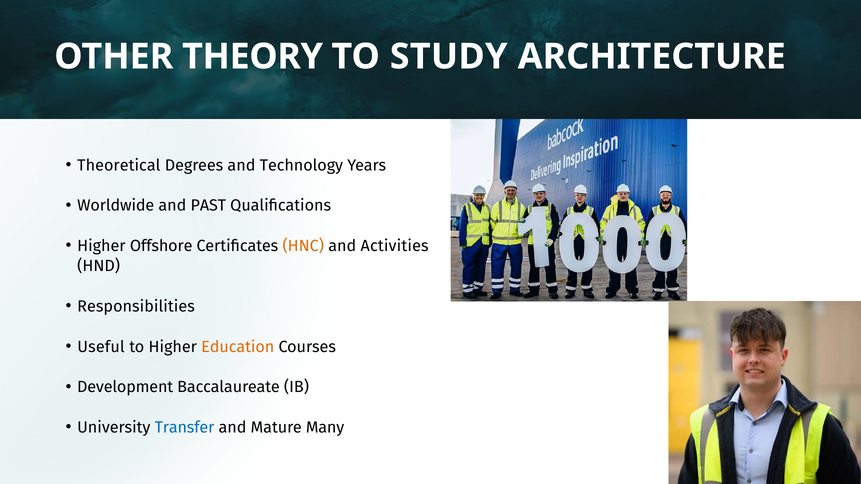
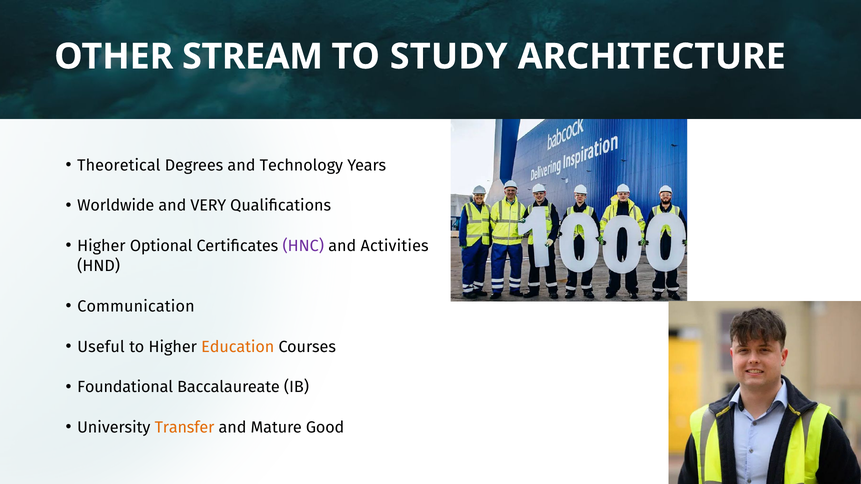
THEORY: THEORY -> STREAM
PAST: PAST -> VERY
Offshore: Offshore -> Optional
HNC colour: orange -> purple
Responsibilities: Responsibilities -> Communication
Development: Development -> Foundational
Transfer colour: blue -> orange
Many: Many -> Good
